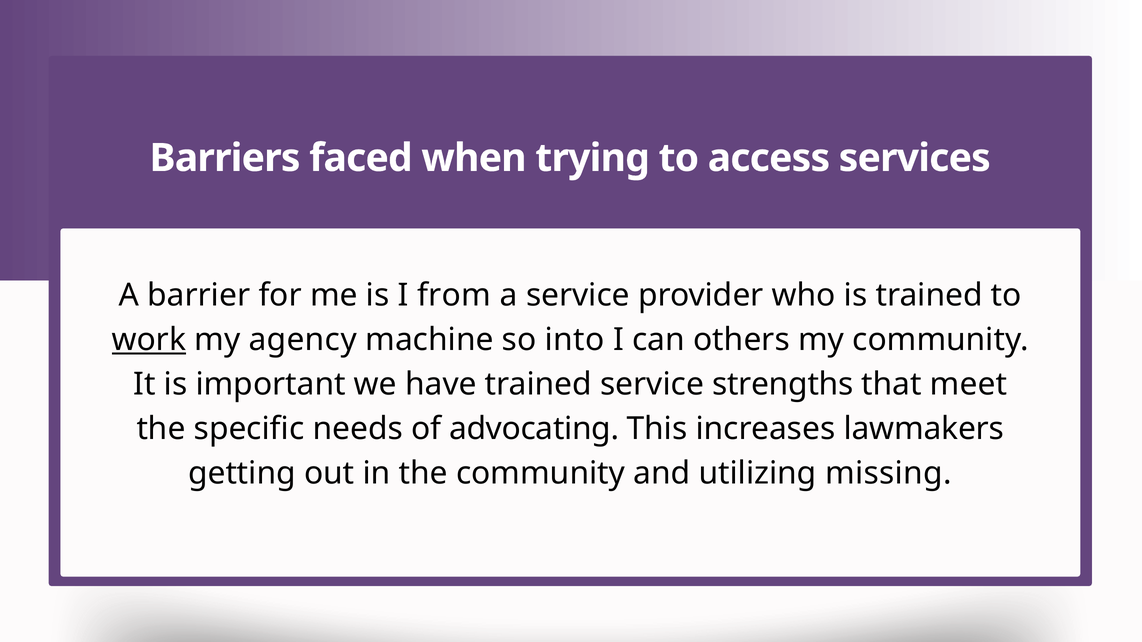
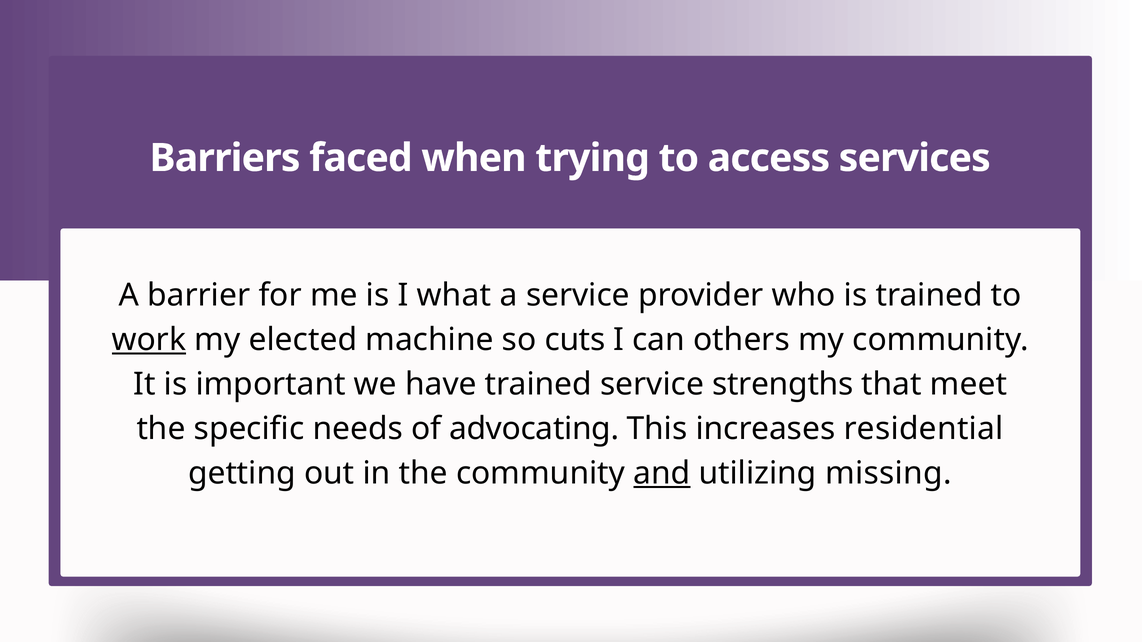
from: from -> what
agency: agency -> elected
into: into -> cuts
lawmakers: lawmakers -> residential
and underline: none -> present
